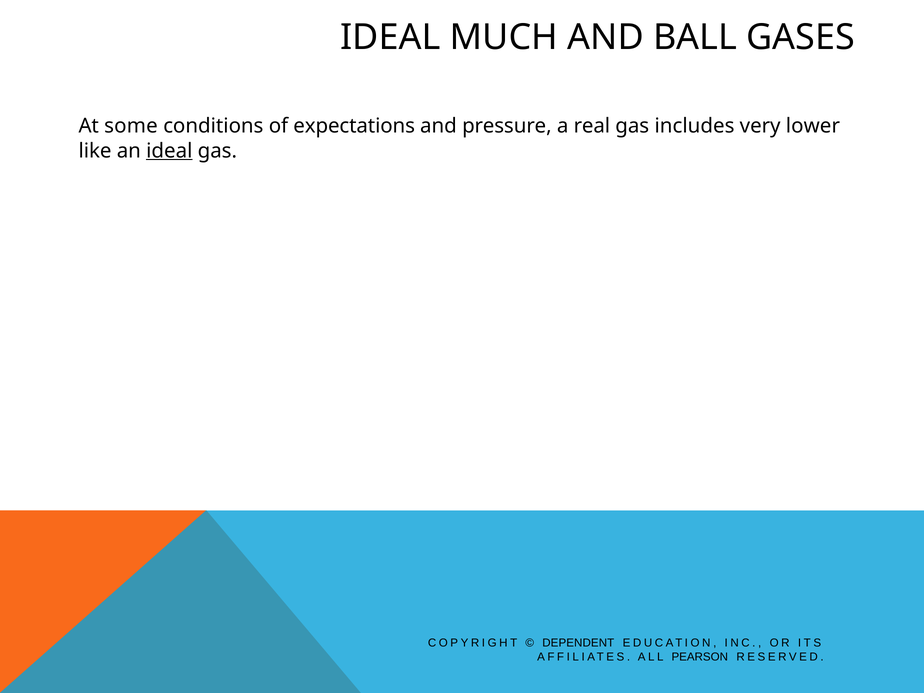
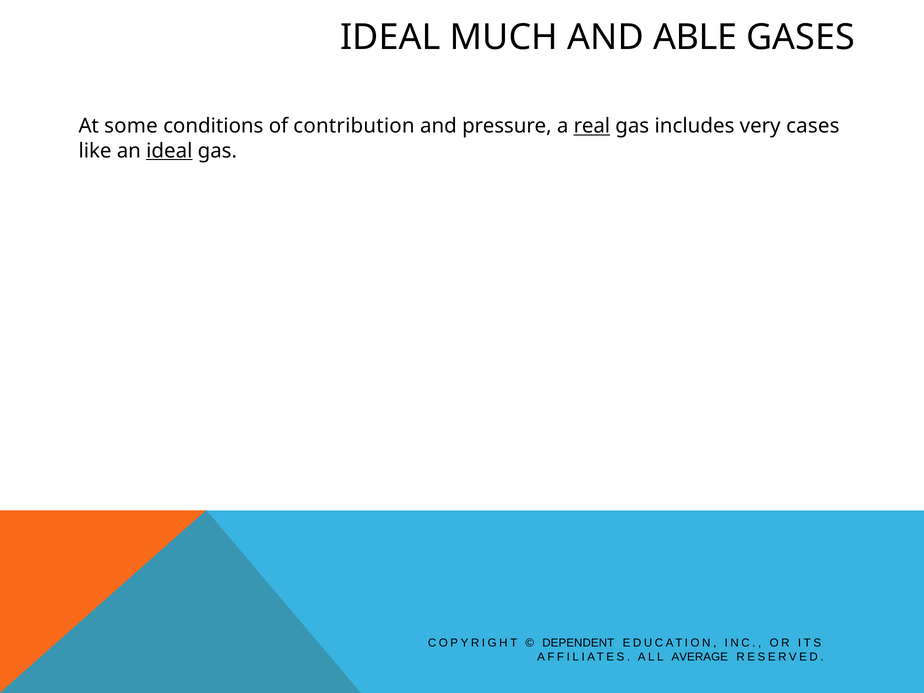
BALL: BALL -> ABLE
expectations: expectations -> contribution
real underline: none -> present
lower: lower -> cases
PEARSON: PEARSON -> AVERAGE
